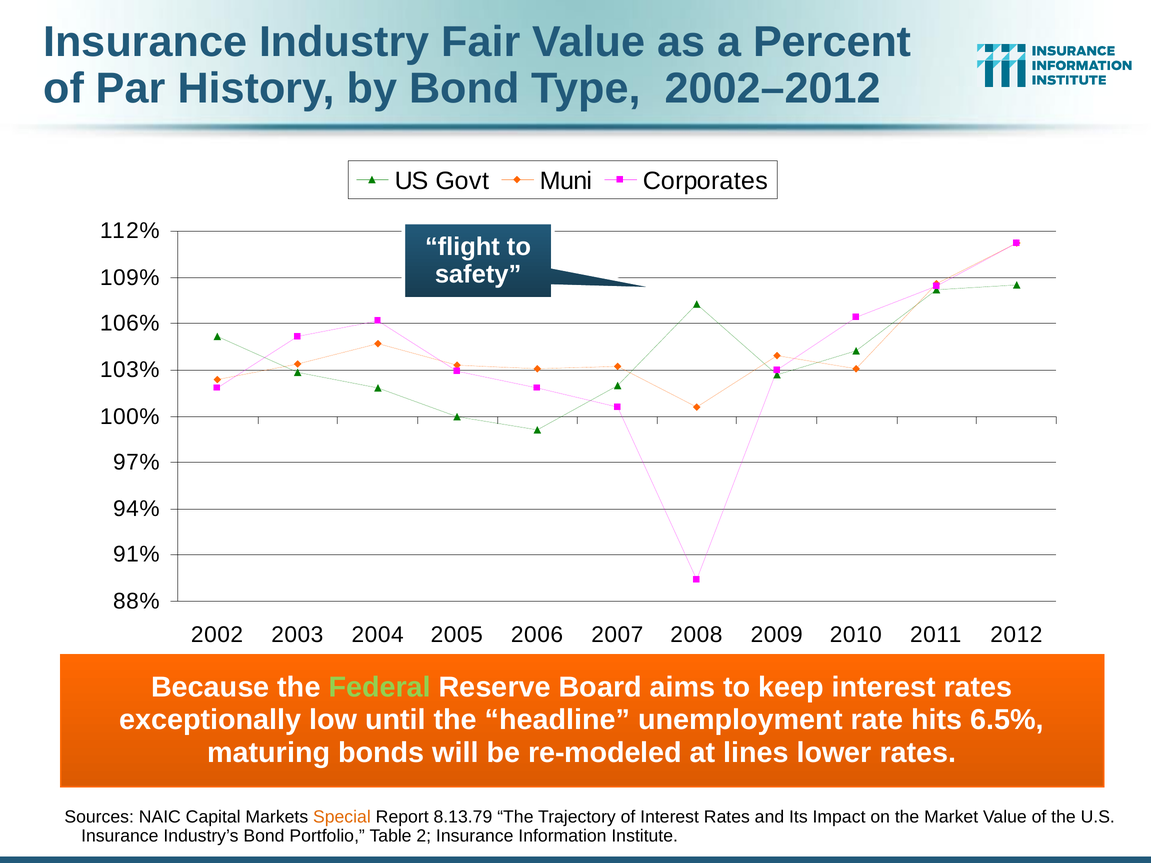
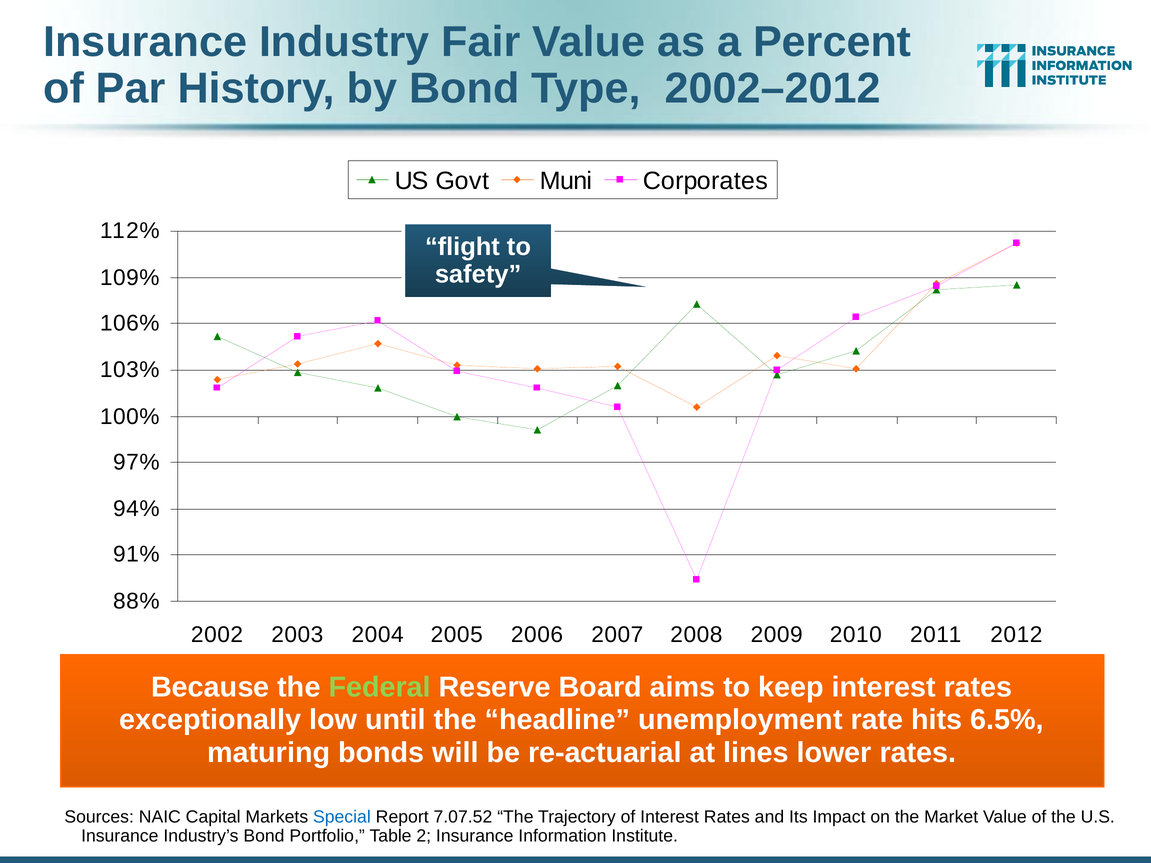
re-modeled: re-modeled -> re-actuarial
Special colour: orange -> blue
8.13.79: 8.13.79 -> 7.07.52
